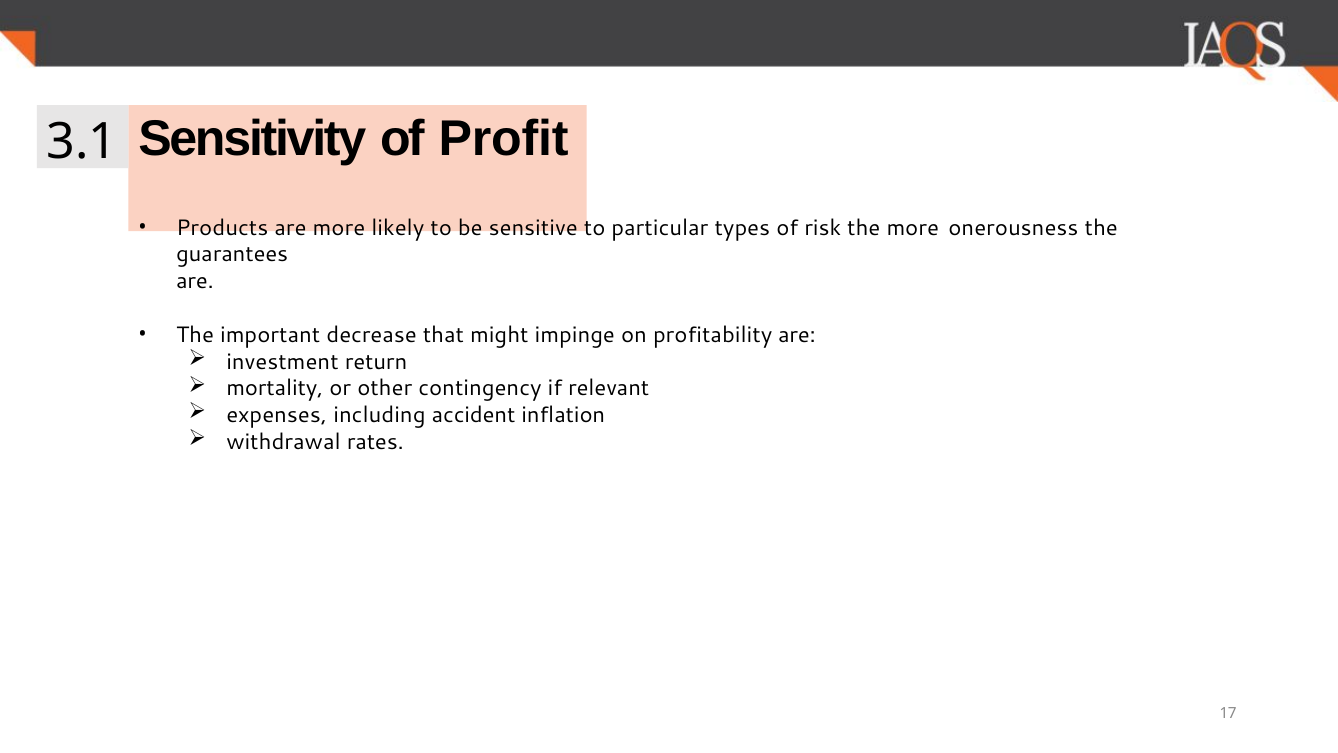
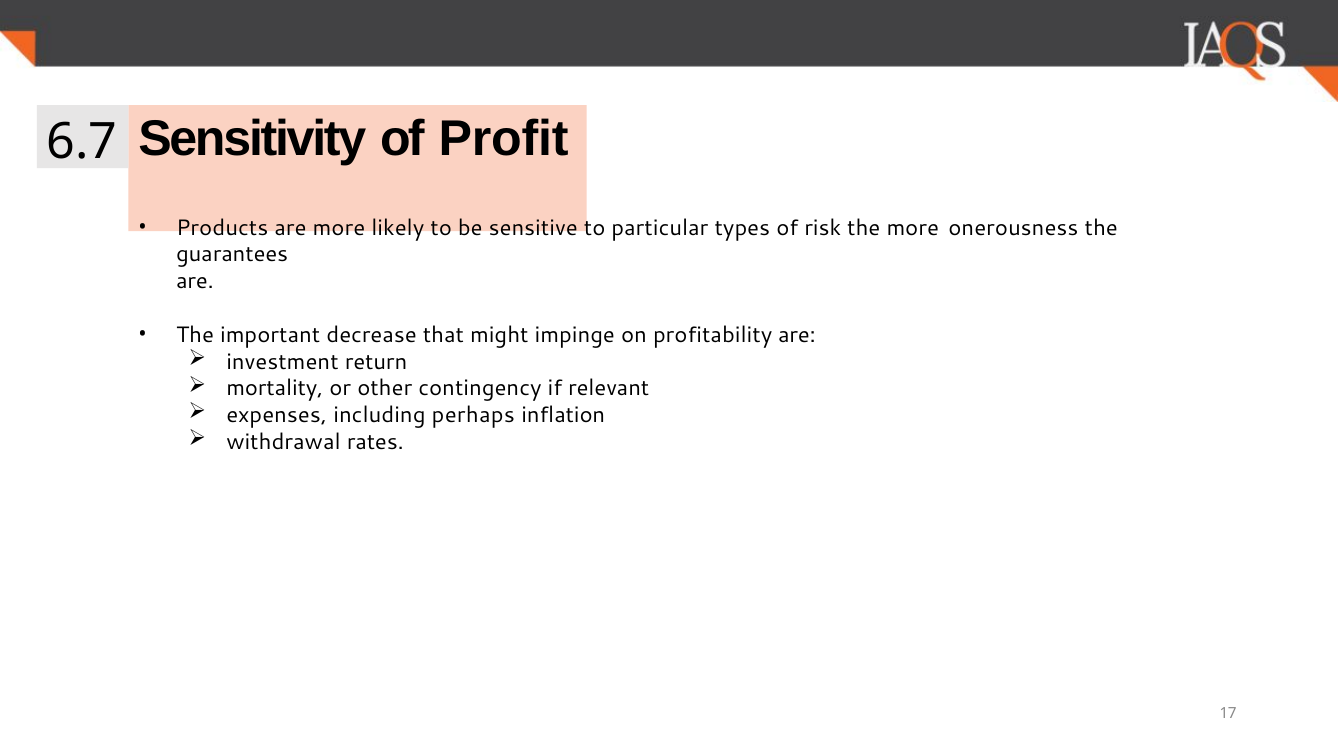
3.1: 3.1 -> 6.7
accident: accident -> perhaps
